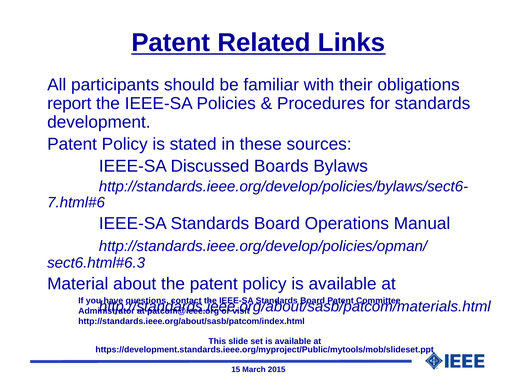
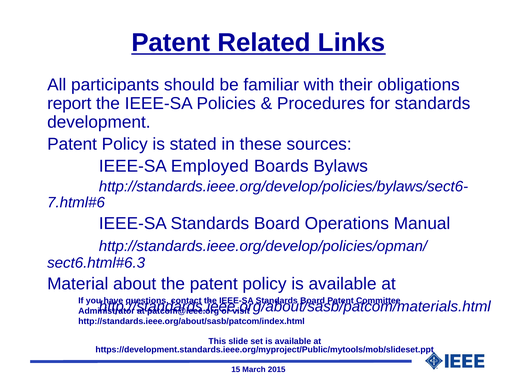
Discussed: Discussed -> Employed
